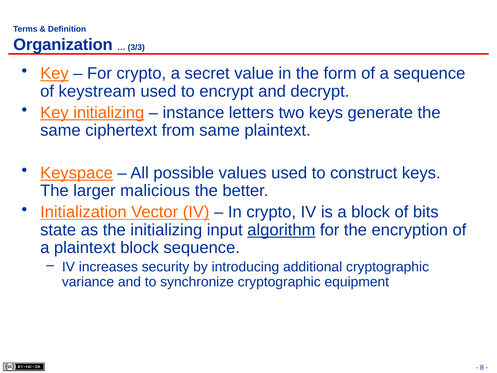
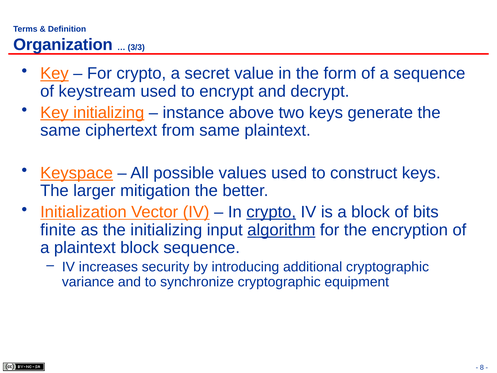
letters: letters -> above
malicious: malicious -> mitigation
crypto at (271, 212) underline: none -> present
state: state -> finite
